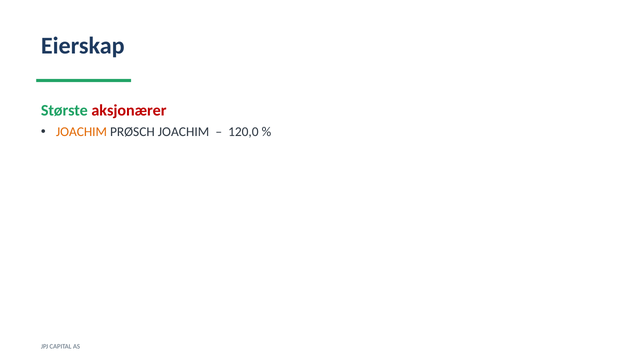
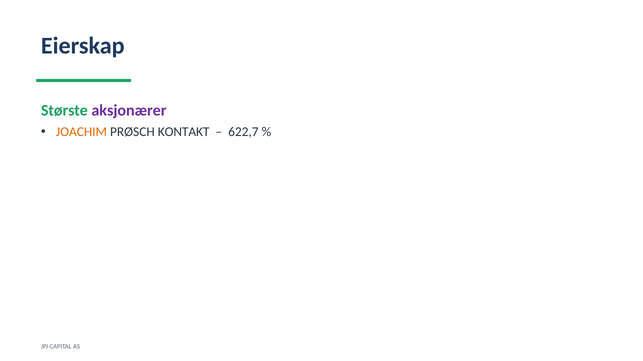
aksjonærer colour: red -> purple
PRØSCH JOACHIM: JOACHIM -> KONTAKT
120,0: 120,0 -> 622,7
